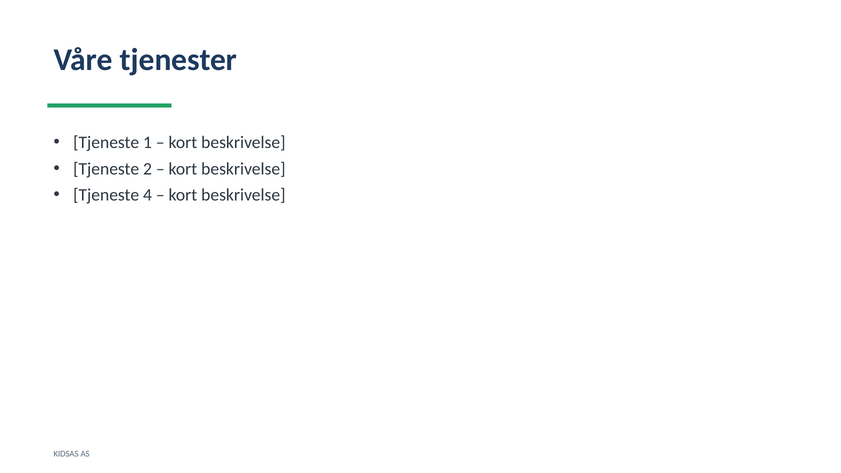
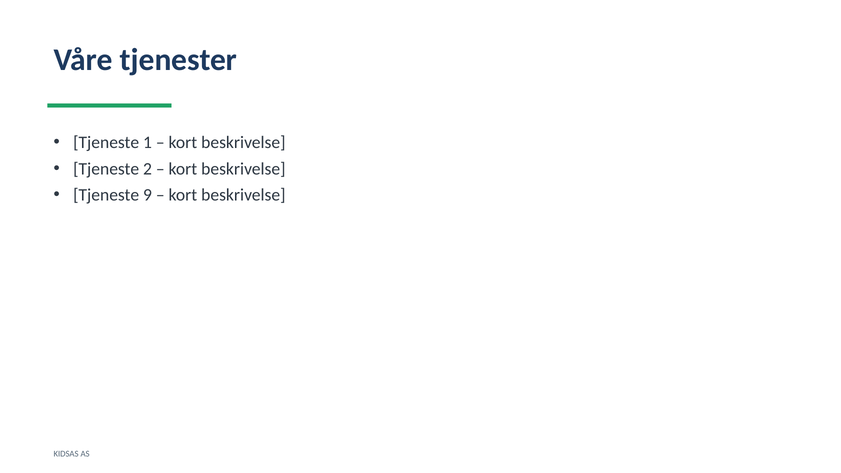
4: 4 -> 9
